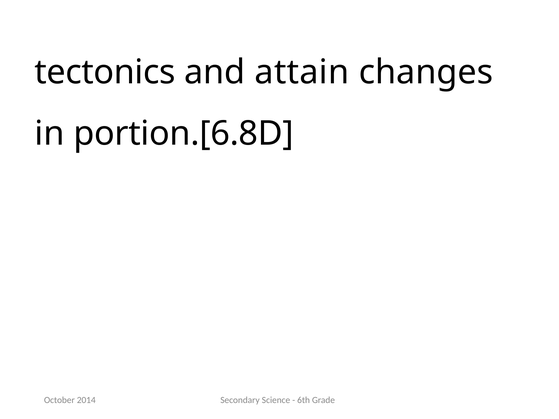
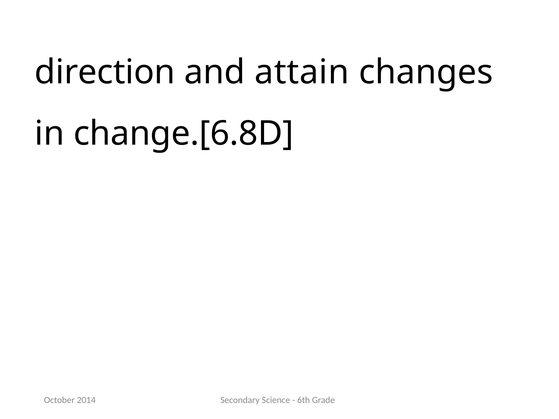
tectonics: tectonics -> direction
portion.[6.8D: portion.[6.8D -> change.[6.8D
